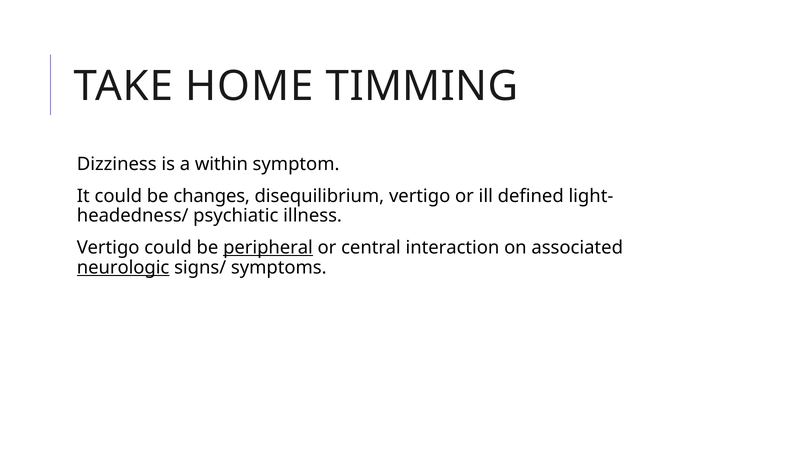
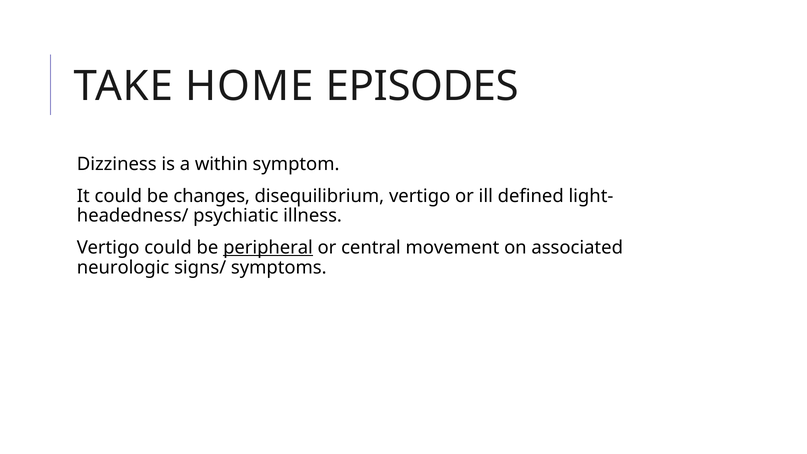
TIMMING: TIMMING -> EPISODES
interaction: interaction -> movement
neurologic underline: present -> none
